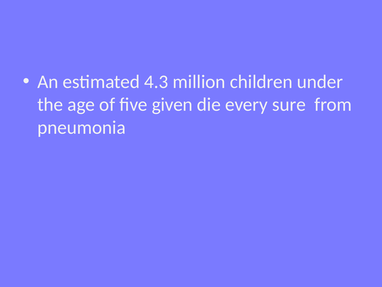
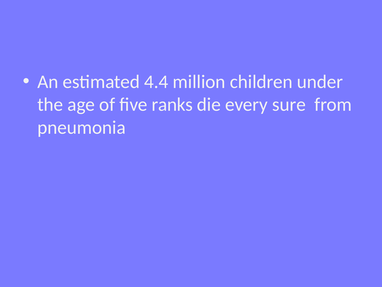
4.3: 4.3 -> 4.4
given: given -> ranks
